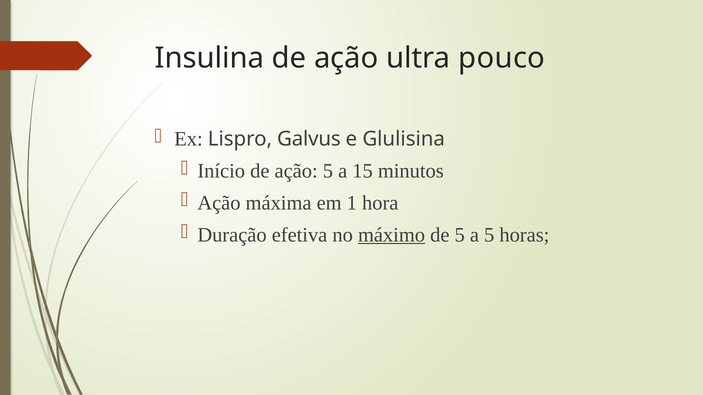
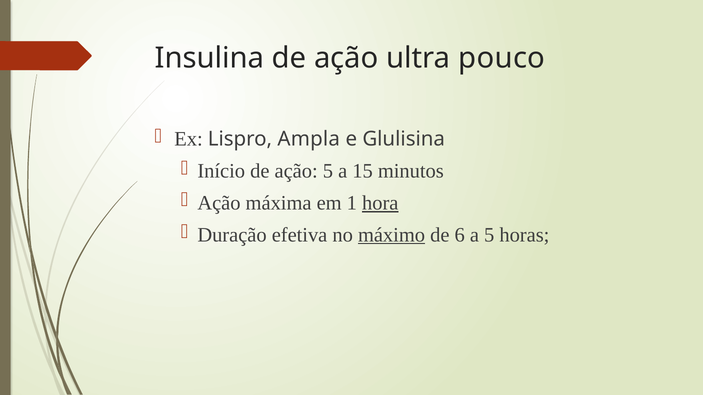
Galvus: Galvus -> Ampla
hora underline: none -> present
de 5: 5 -> 6
